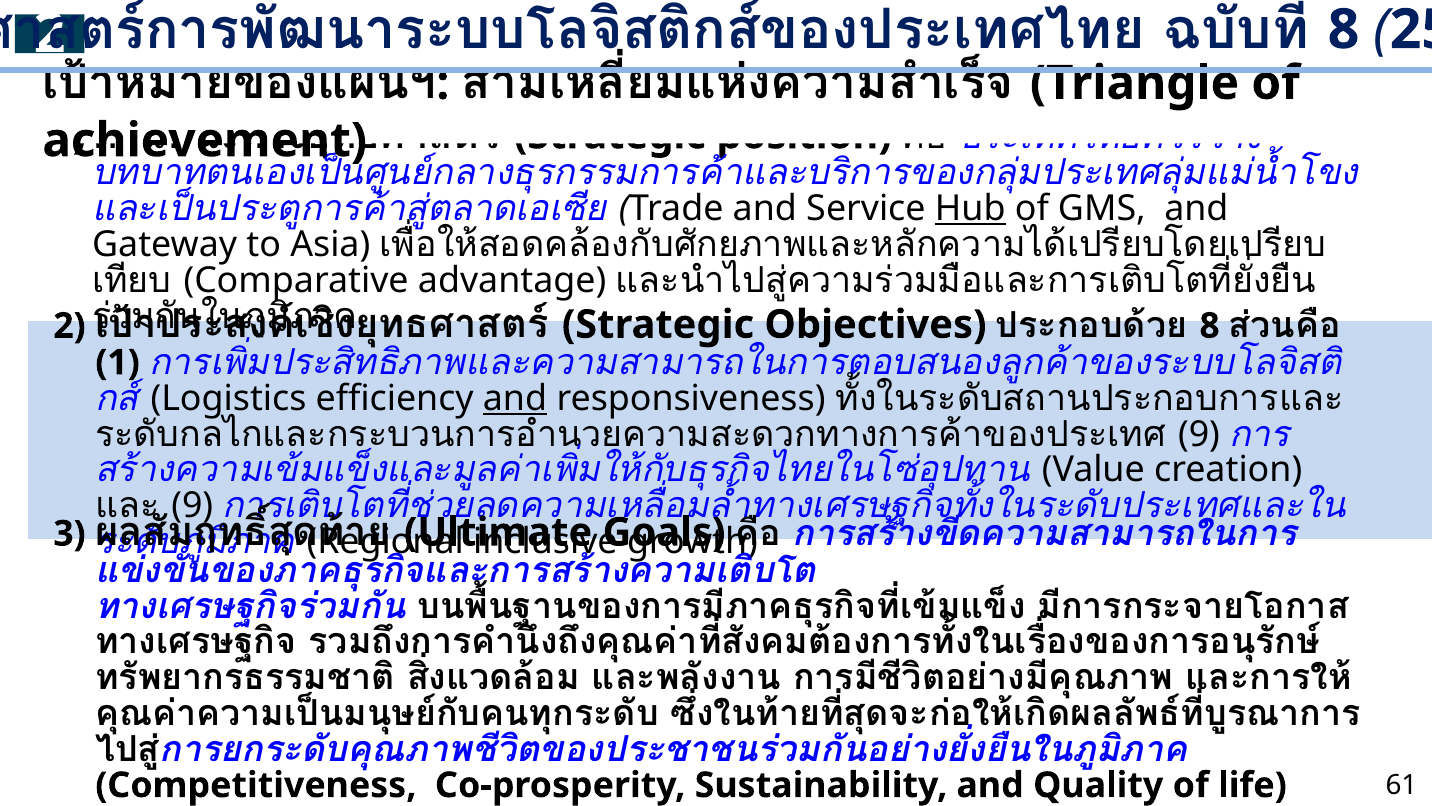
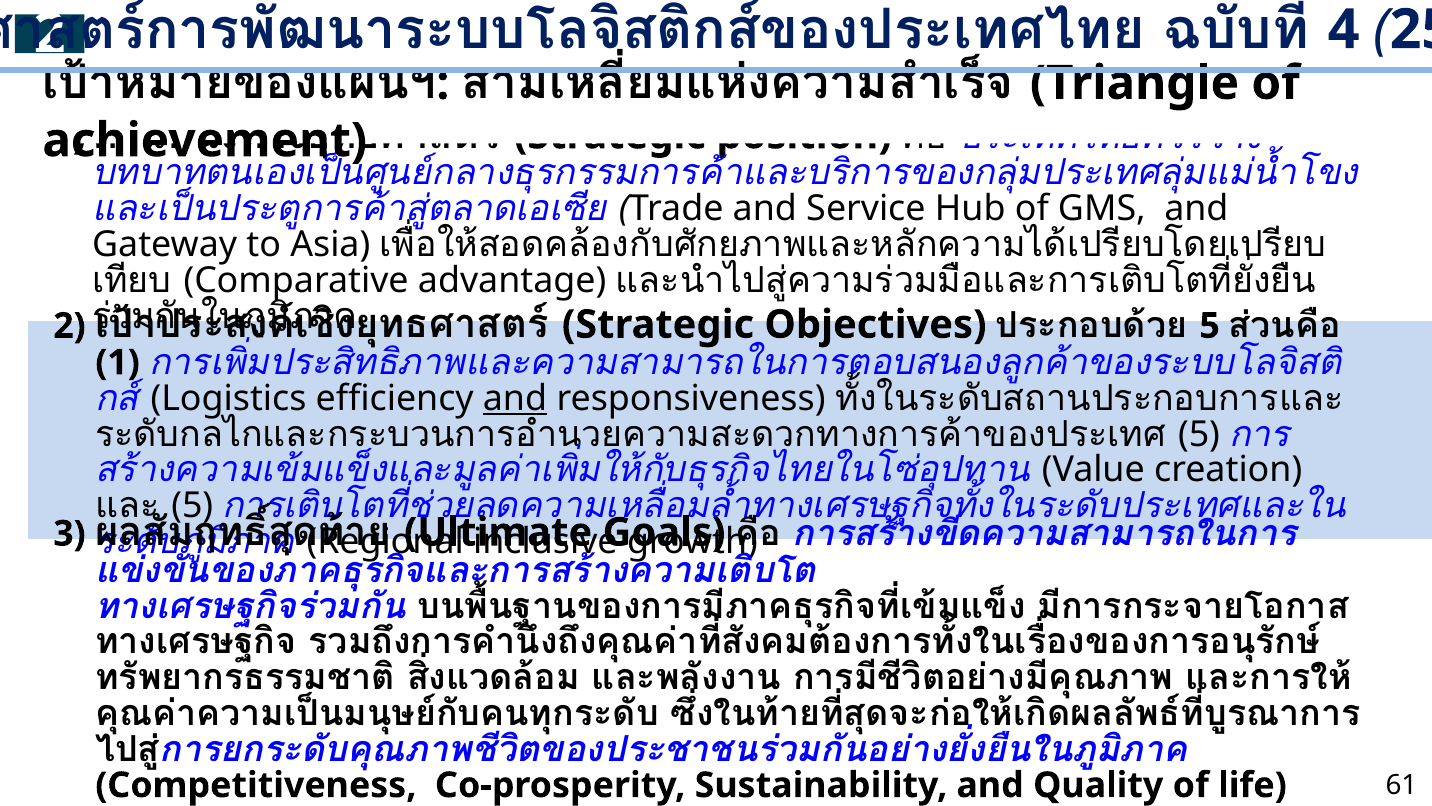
8 at (1344, 30): 8 -> 4
Hub underline: present -> none
8 at (1210, 326): 8 -> 5
9 at (1199, 434): 9 -> 5
9 at (192, 506): 9 -> 5
